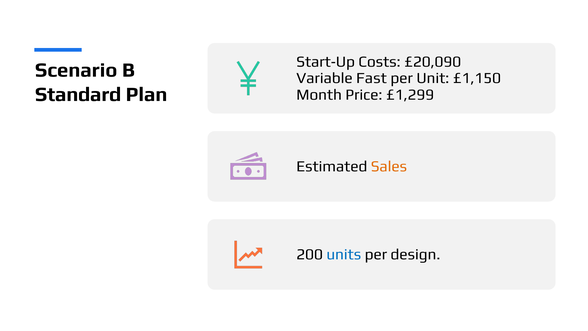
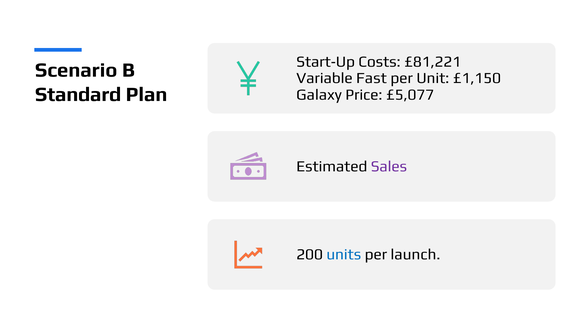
£20,090: £20,090 -> £81,221
Month: Month -> Galaxy
£1,299: £1,299 -> £5,077
Sales colour: orange -> purple
design: design -> launch
